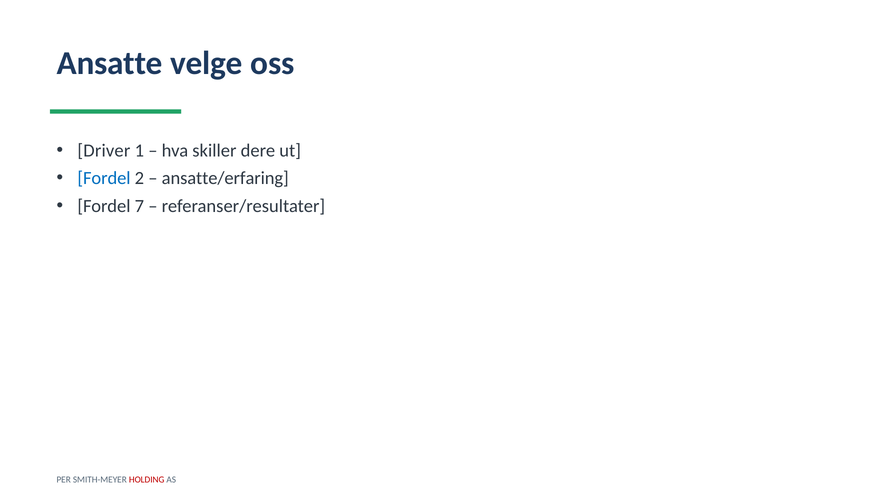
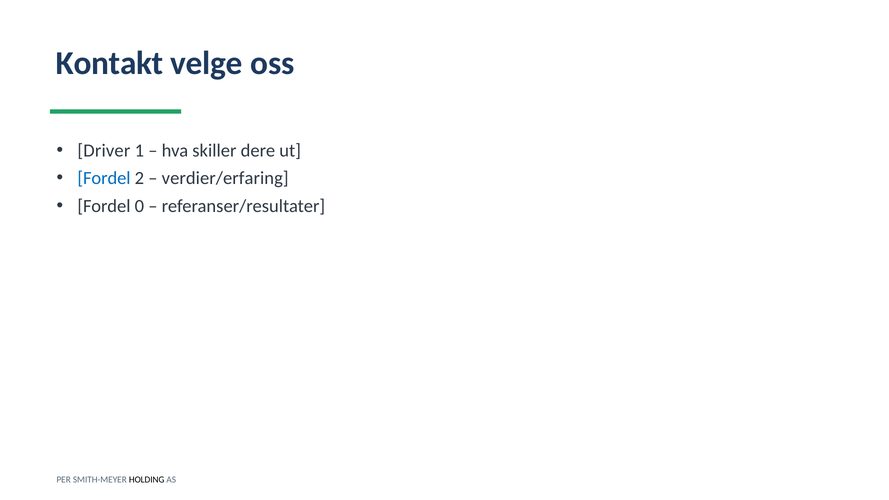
Ansatte: Ansatte -> Kontakt
ansatte/erfaring: ansatte/erfaring -> verdier/erfaring
7: 7 -> 0
HOLDING colour: red -> black
